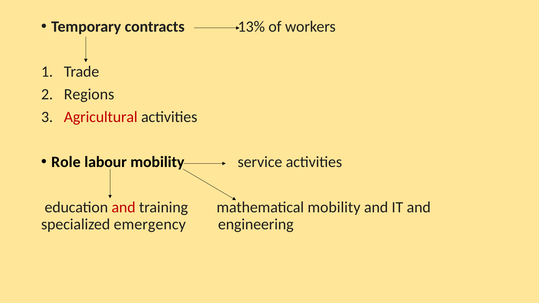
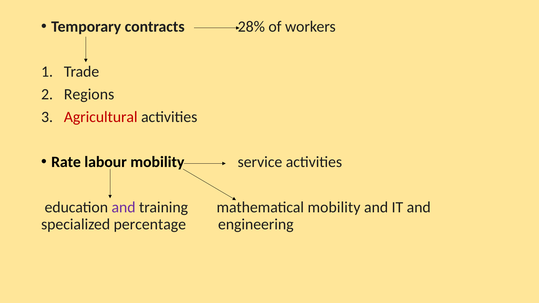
13%: 13% -> 28%
Role: Role -> Rate
and at (124, 207) colour: red -> purple
emergency: emergency -> percentage
